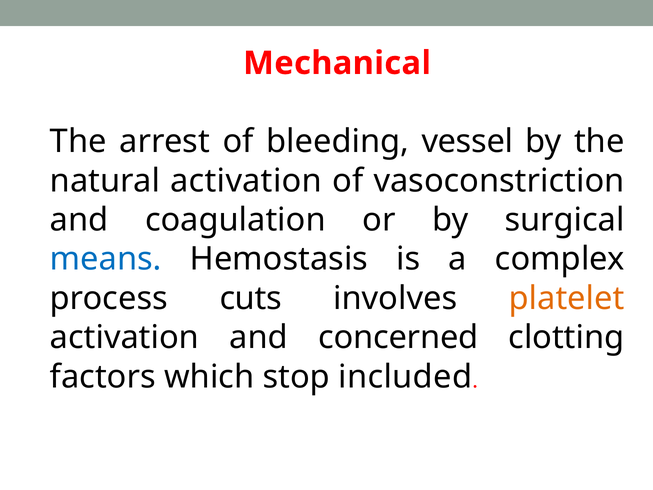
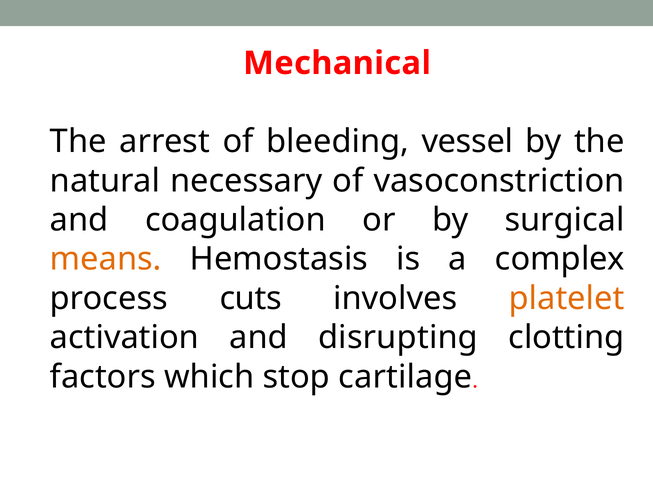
natural activation: activation -> necessary
means colour: blue -> orange
concerned: concerned -> disrupting
included: included -> cartilage
